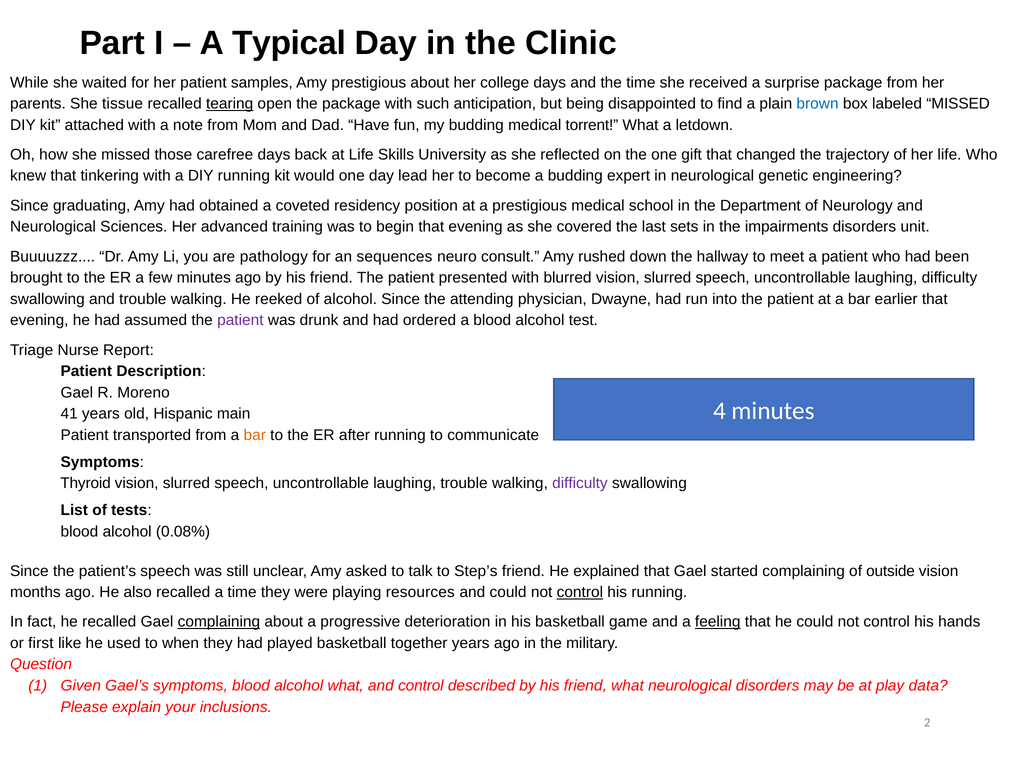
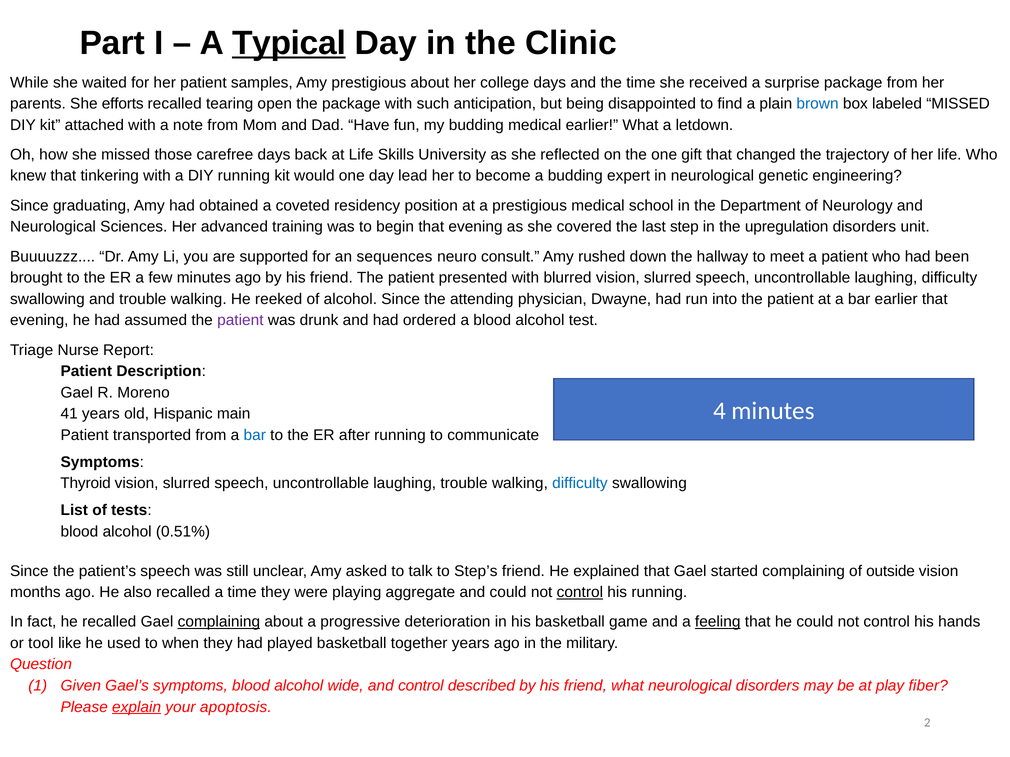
Typical underline: none -> present
tissue: tissue -> efforts
tearing underline: present -> none
medical torrent: torrent -> earlier
sets: sets -> step
impairments: impairments -> upregulation
pathology: pathology -> supported
bar at (255, 435) colour: orange -> blue
difficulty at (580, 484) colour: purple -> blue
0.08%: 0.08% -> 0.51%
resources: resources -> aggregate
first: first -> tool
alcohol what: what -> wide
data: data -> fiber
explain underline: none -> present
inclusions: inclusions -> apoptosis
